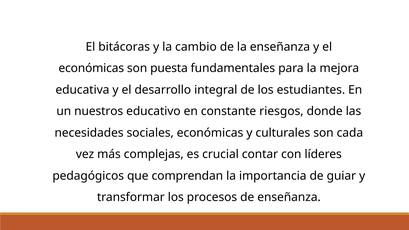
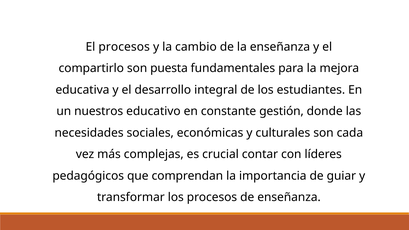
El bitácoras: bitácoras -> procesos
económicas at (91, 68): económicas -> compartirlo
riesgos: riesgos -> gestión
